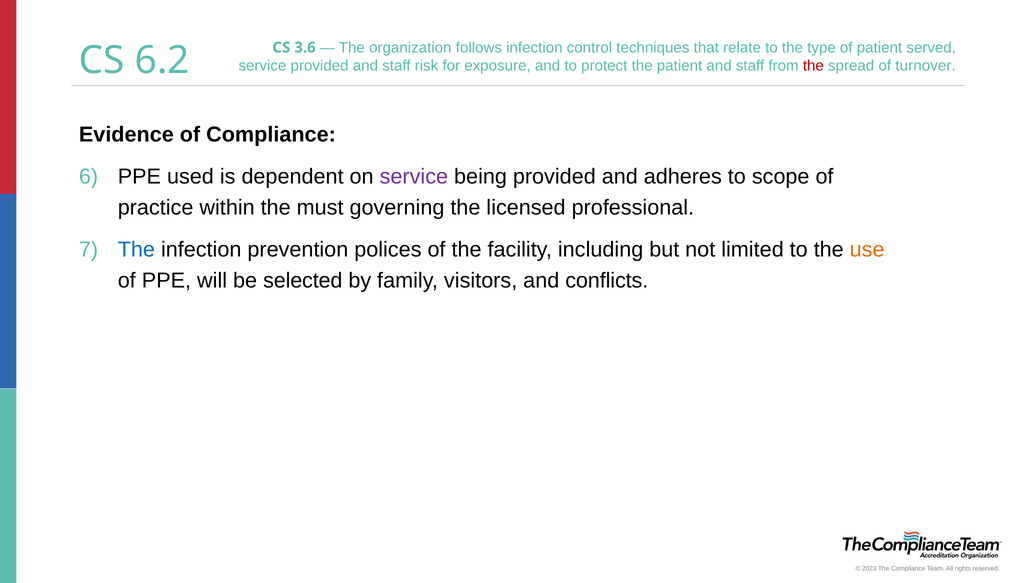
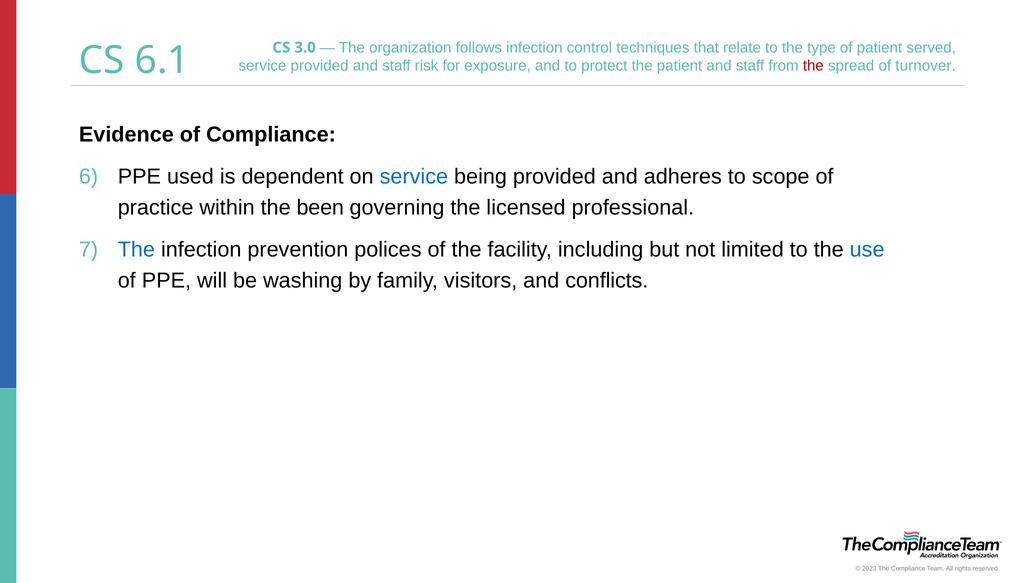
3.6: 3.6 -> 3.0
6.2: 6.2 -> 6.1
service at (414, 177) colour: purple -> blue
must: must -> been
use colour: orange -> blue
selected: selected -> washing
